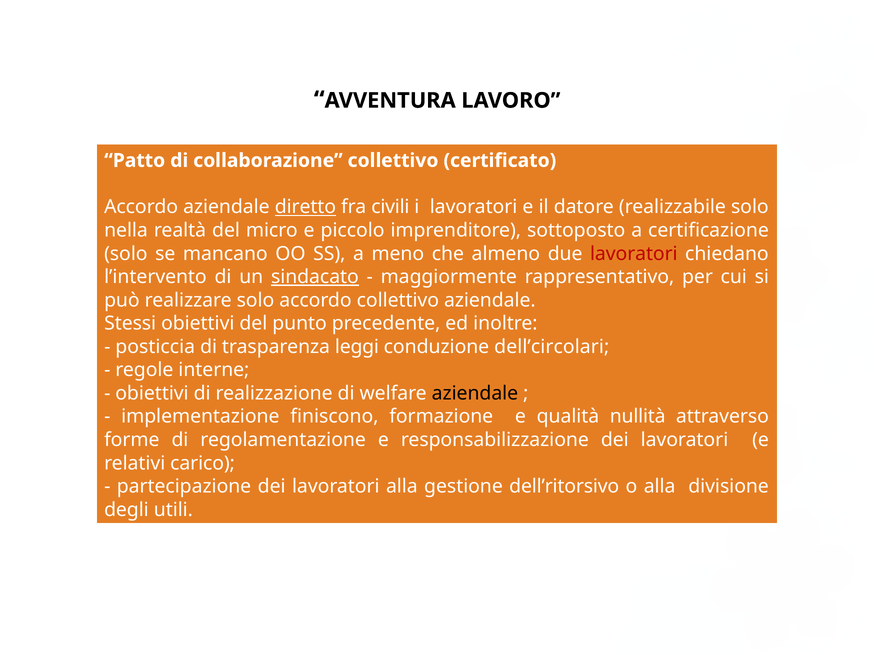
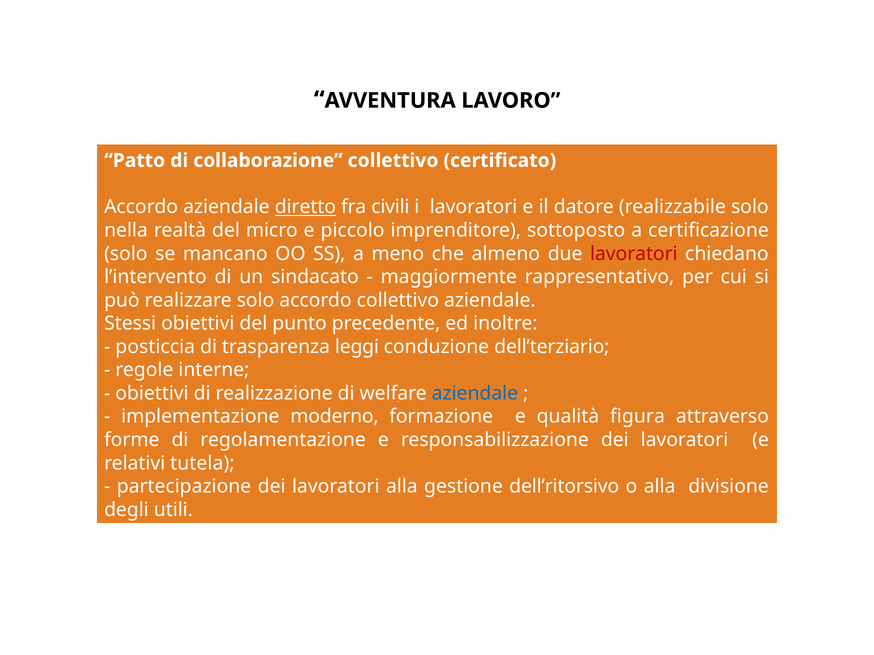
sindacato underline: present -> none
dell’circolari: dell’circolari -> dell’terziario
aziendale at (475, 394) colour: black -> blue
finiscono: finiscono -> moderno
nullità: nullità -> figura
carico: carico -> tutela
